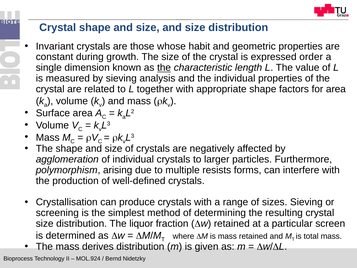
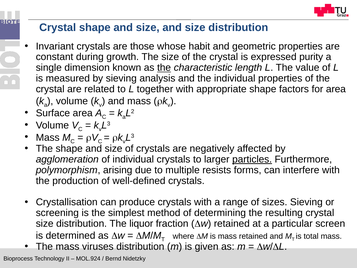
order: order -> purity
particles underline: none -> present
derives: derives -> viruses
